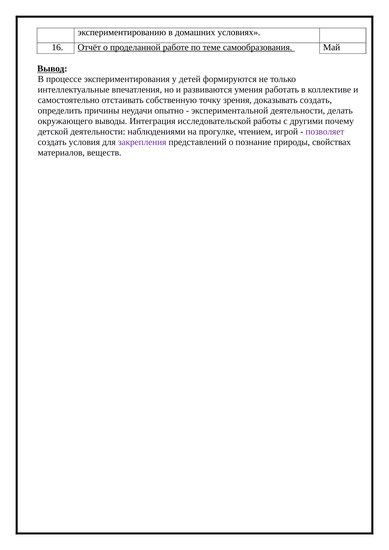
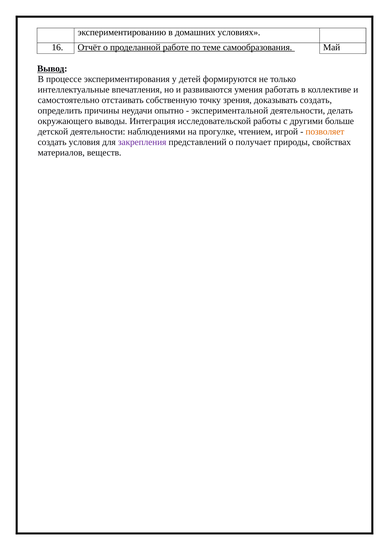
почему: почему -> больше
позволяет colour: purple -> orange
познание: познание -> получает
